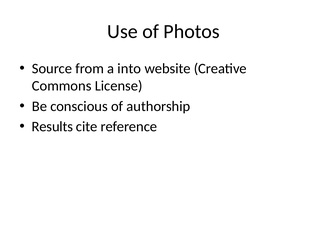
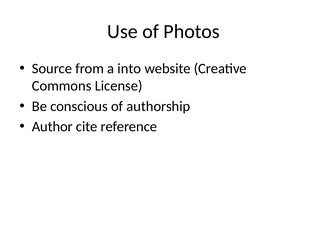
Results: Results -> Author
